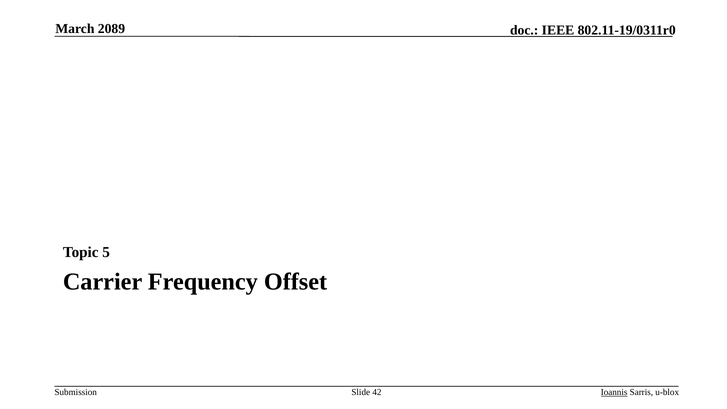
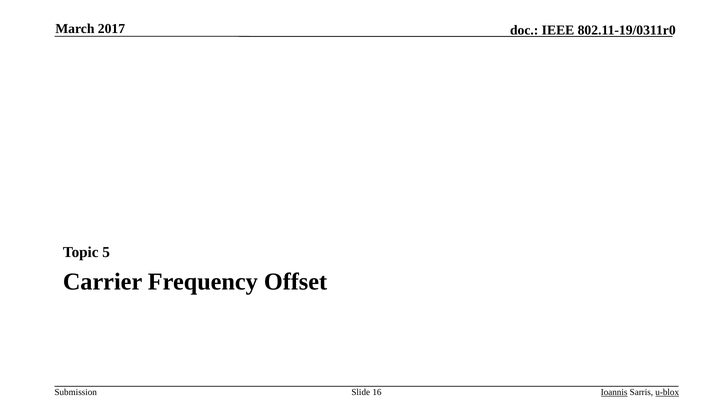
2089: 2089 -> 2017
42: 42 -> 16
u-blox underline: none -> present
